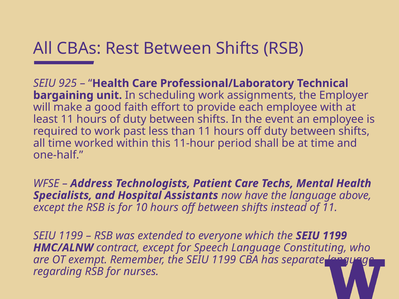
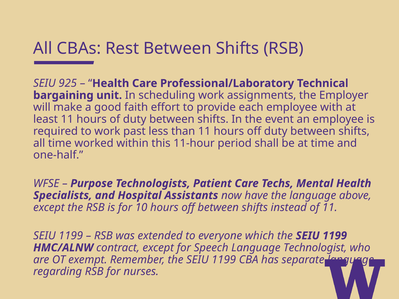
Address: Address -> Purpose
Constituting: Constituting -> Technologist
